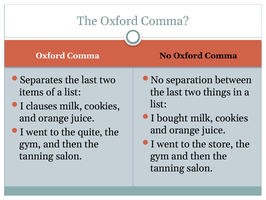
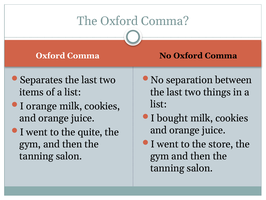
I clauses: clauses -> orange
